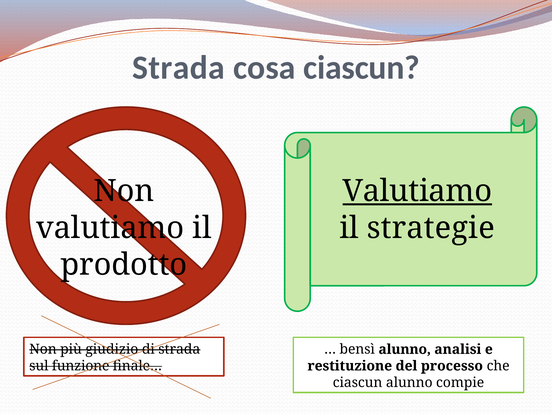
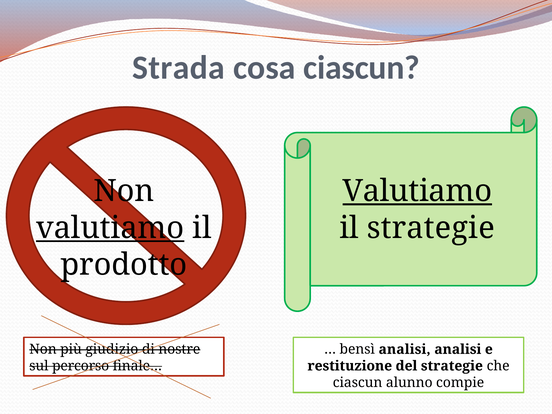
valutiamo at (110, 228) underline: none -> present
di strada: strada -> nostre
bensì alunno: alunno -> analisi
funzione: funzione -> percorso
del processo: processo -> strategie
